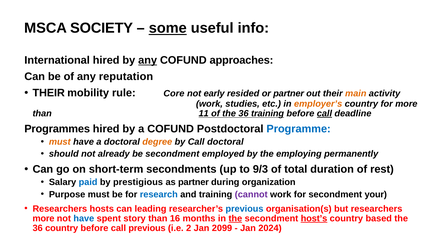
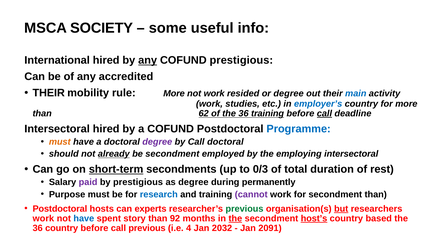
some underline: present -> none
COFUND approaches: approaches -> prestigious
reputation: reputation -> accredited
rule Core: Core -> More
not early: early -> work
or partner: partner -> degree
main colour: orange -> blue
employer’s colour: orange -> blue
11: 11 -> 62
Programmes at (57, 129): Programmes -> Intersectoral
degree at (157, 142) colour: orange -> purple
already underline: none -> present
employing permanently: permanently -> intersectoral
short-term underline: none -> present
9/3: 9/3 -> 0/3
paid colour: blue -> purple
as partner: partner -> degree
organization: organization -> permanently
secondment your: your -> than
Researchers at (60, 209): Researchers -> Postdoctoral
leading: leading -> experts
previous at (244, 209) colour: blue -> green
but underline: none -> present
more at (43, 219): more -> work
16: 16 -> 92
2: 2 -> 4
2099: 2099 -> 2032
2024: 2024 -> 2091
